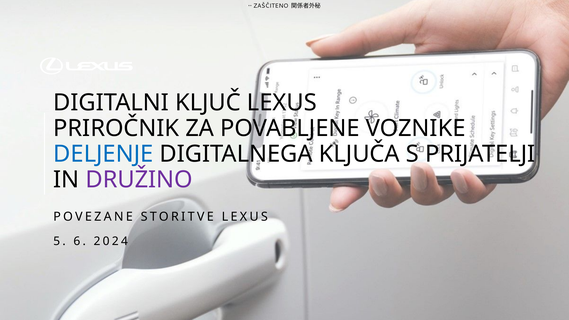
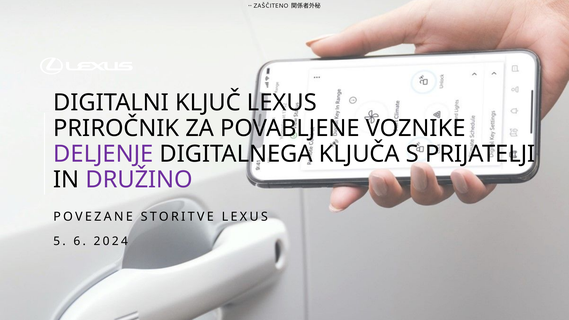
DELJENJE colour: blue -> purple
